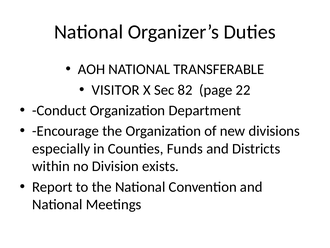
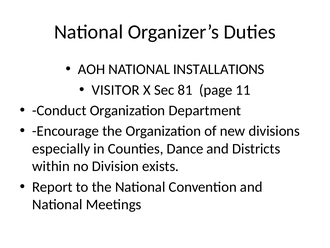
TRANSFERABLE: TRANSFERABLE -> INSTALLATIONS
82: 82 -> 81
22: 22 -> 11
Funds: Funds -> Dance
